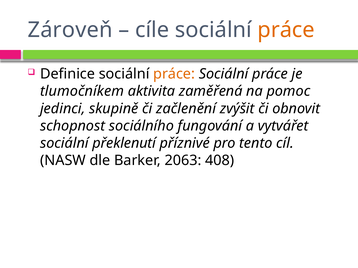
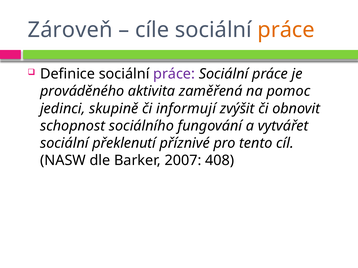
práce at (174, 74) colour: orange -> purple
tlumočníkem: tlumočníkem -> prováděného
začlenění: začlenění -> informují
2063: 2063 -> 2007
